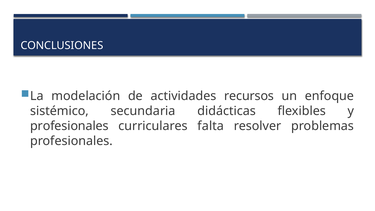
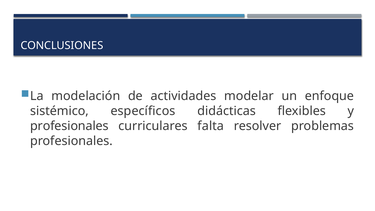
recursos: recursos -> modelar
secundaria: secundaria -> específicos
